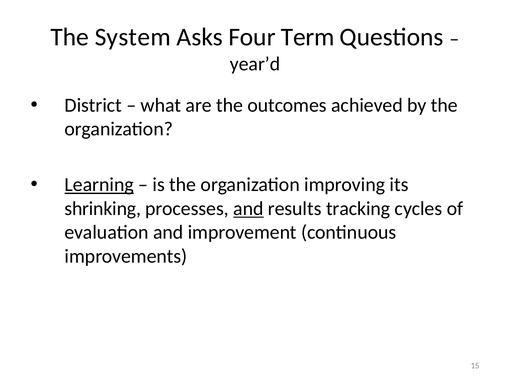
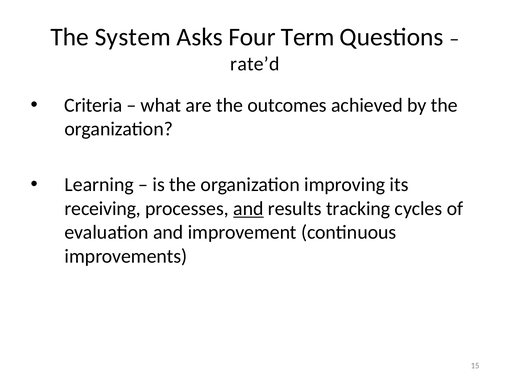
year’d: year’d -> rate’d
District: District -> Criteria
Learning underline: present -> none
shrinking: shrinking -> receiving
